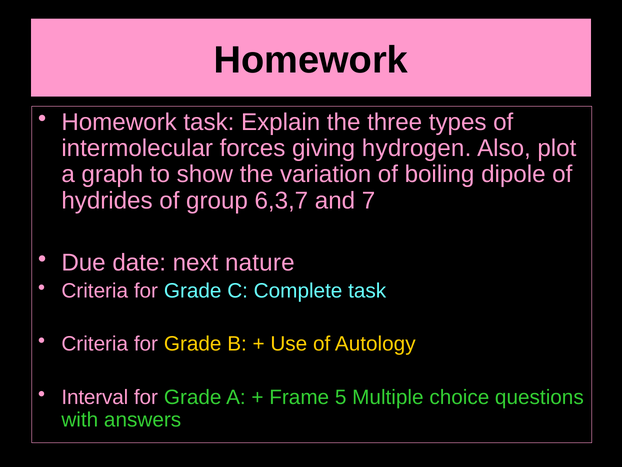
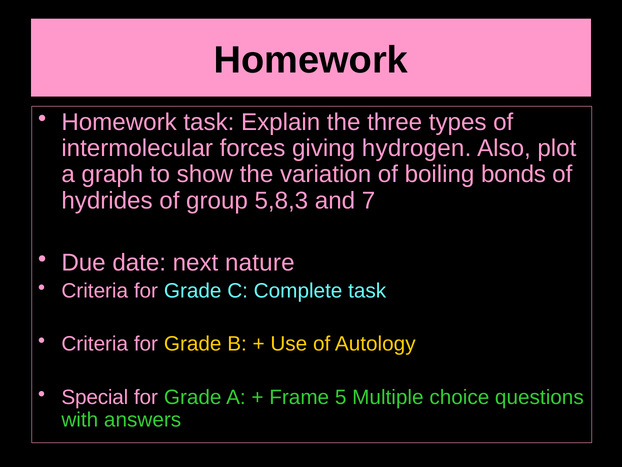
dipole: dipole -> bonds
6,3,7: 6,3,7 -> 5,8,3
Interval: Interval -> Special
